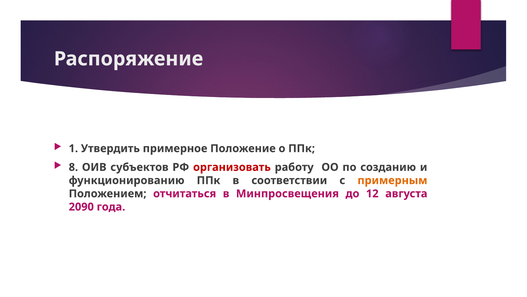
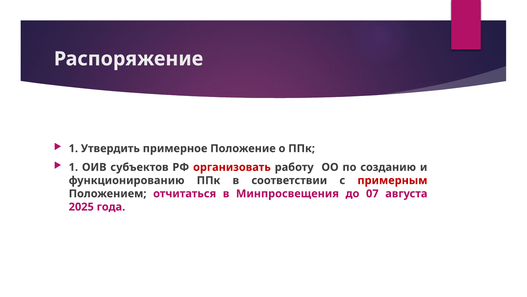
8 at (73, 167): 8 -> 1
примерным colour: orange -> red
12: 12 -> 07
2090: 2090 -> 2025
